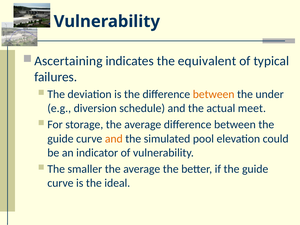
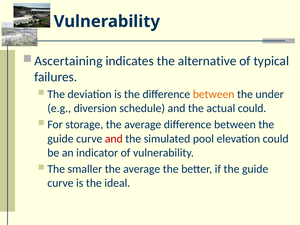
equivalent: equivalent -> alternative
actual meet: meet -> could
and at (114, 139) colour: orange -> red
